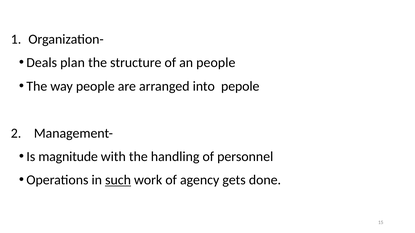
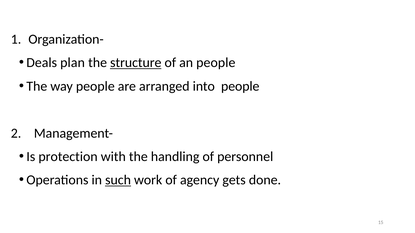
structure underline: none -> present
into pepole: pepole -> people
magnitude: magnitude -> protection
